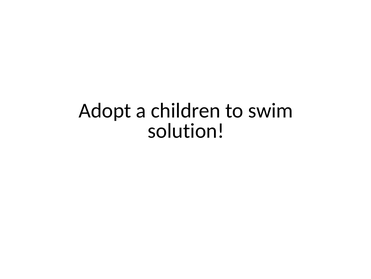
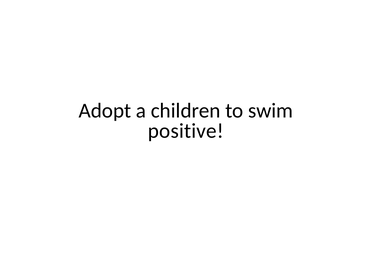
solution: solution -> positive
